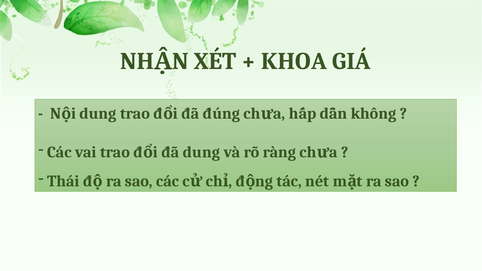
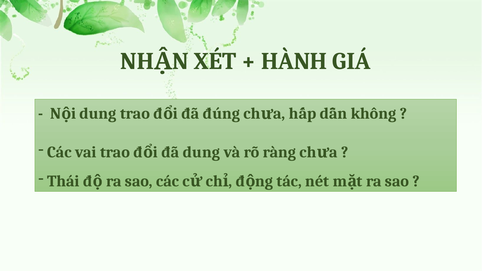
KHOA: KHOA -> HÀNH
